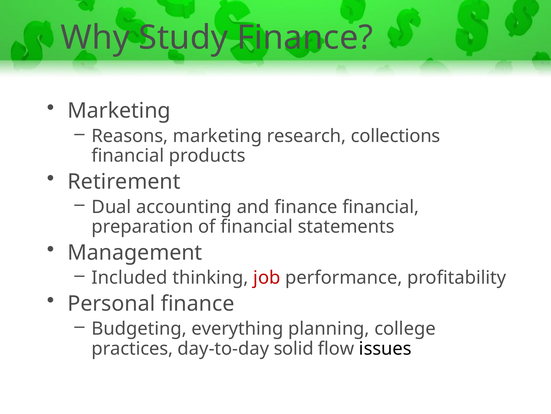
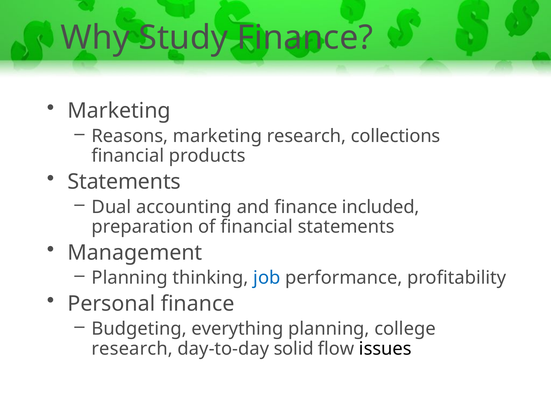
Retirement at (124, 181): Retirement -> Statements
finance financial: financial -> included
Included at (130, 277): Included -> Planning
job colour: red -> blue
practices at (132, 348): practices -> research
